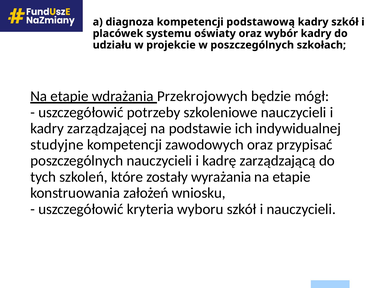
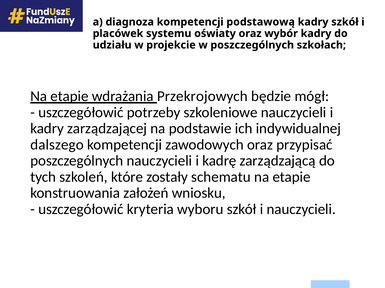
studyjne: studyjne -> dalszego
wyrażania: wyrażania -> schematu
